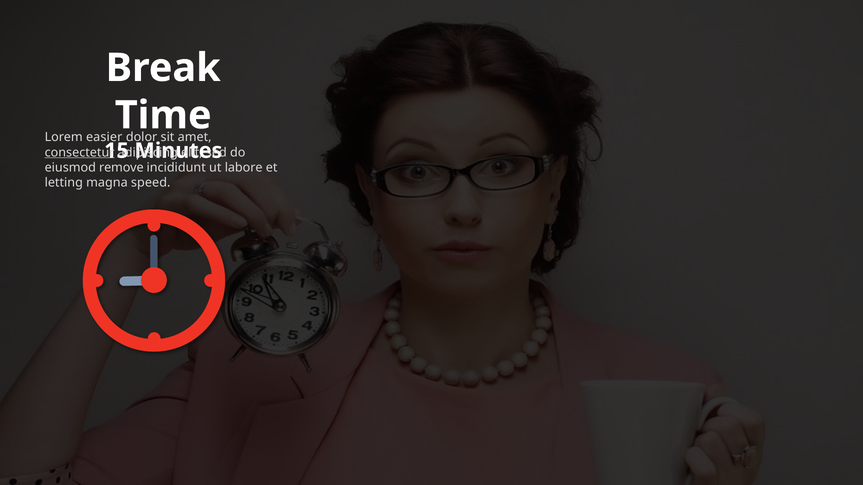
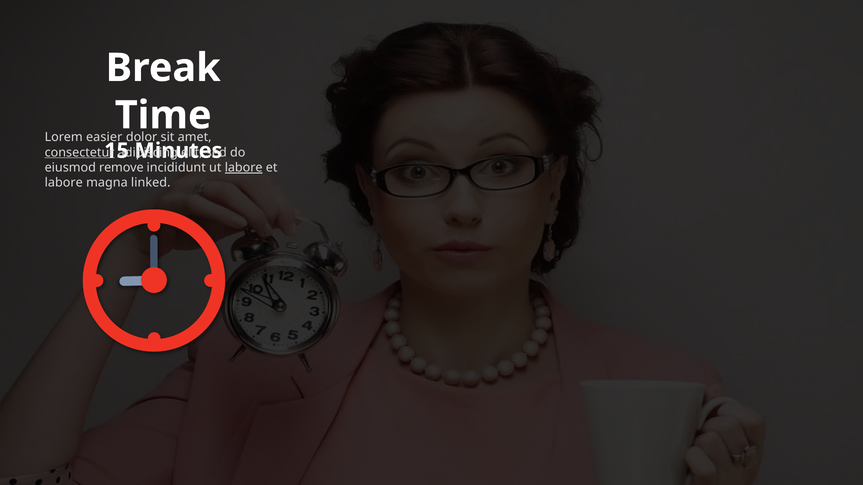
labore at (244, 168) underline: none -> present
letting at (64, 183): letting -> labore
speed: speed -> linked
